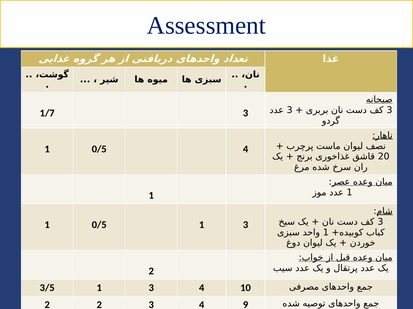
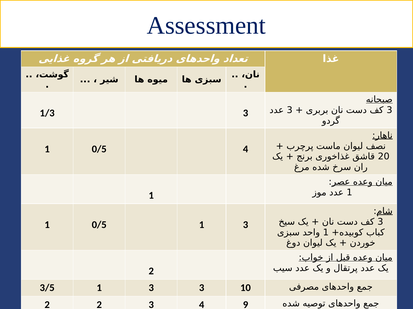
1/7: 1/7 -> 1/3
1 3 4: 4 -> 3
